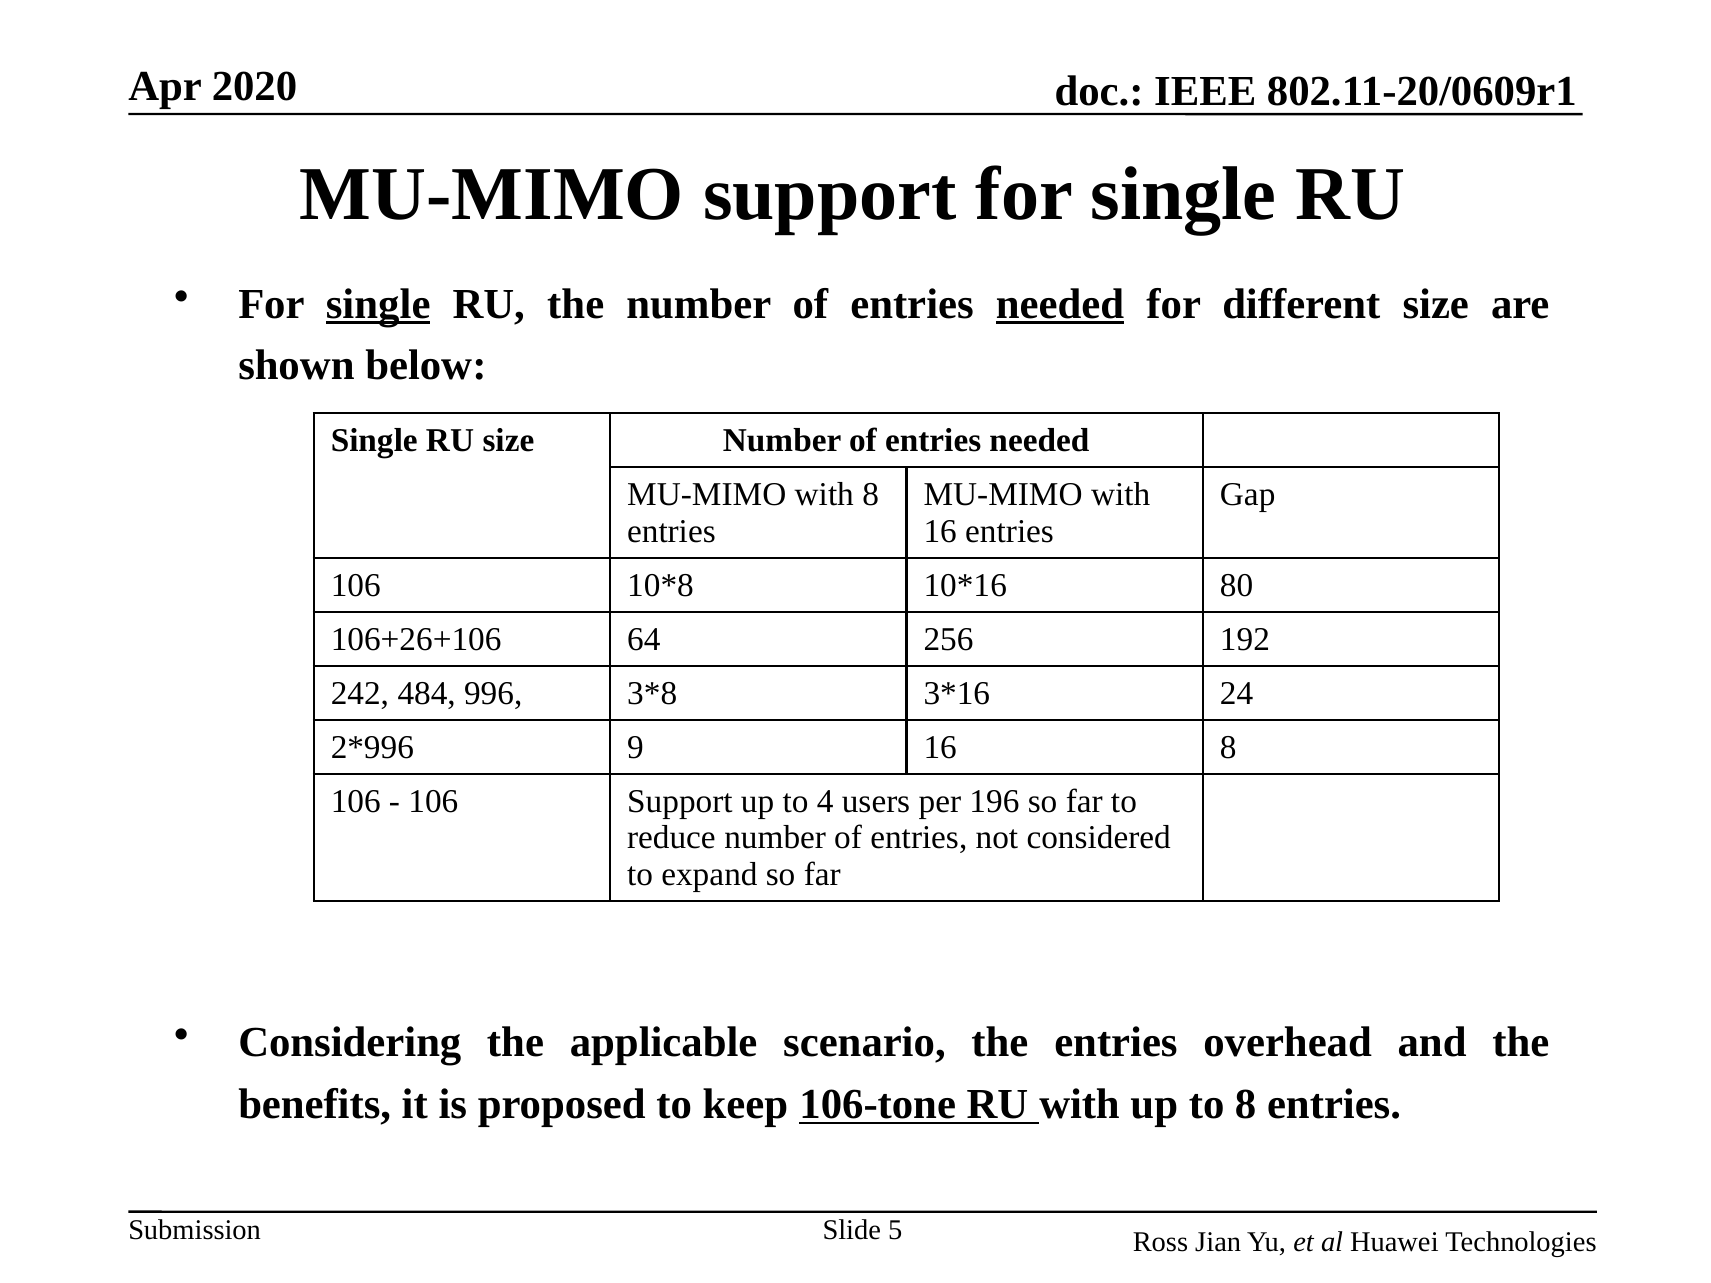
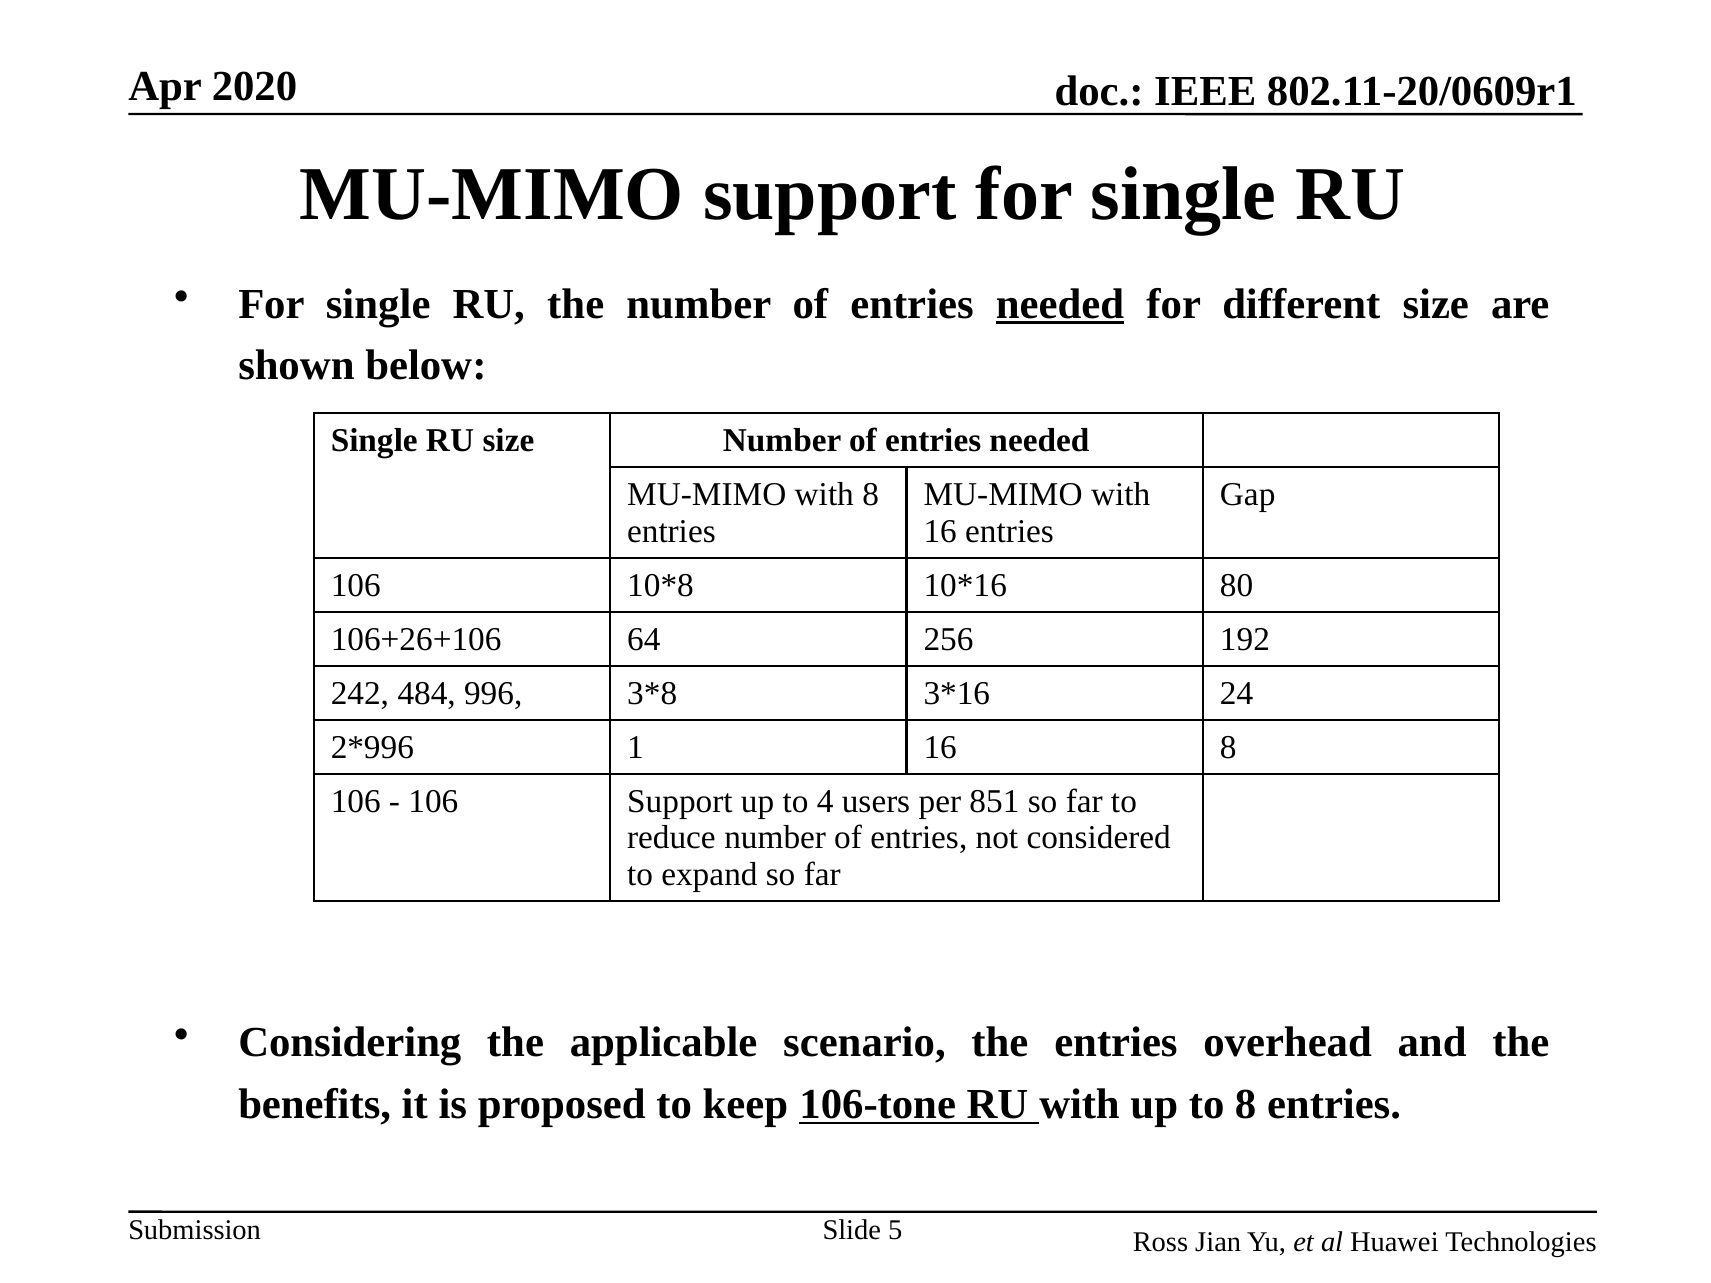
single at (378, 304) underline: present -> none
9: 9 -> 1
196: 196 -> 851
